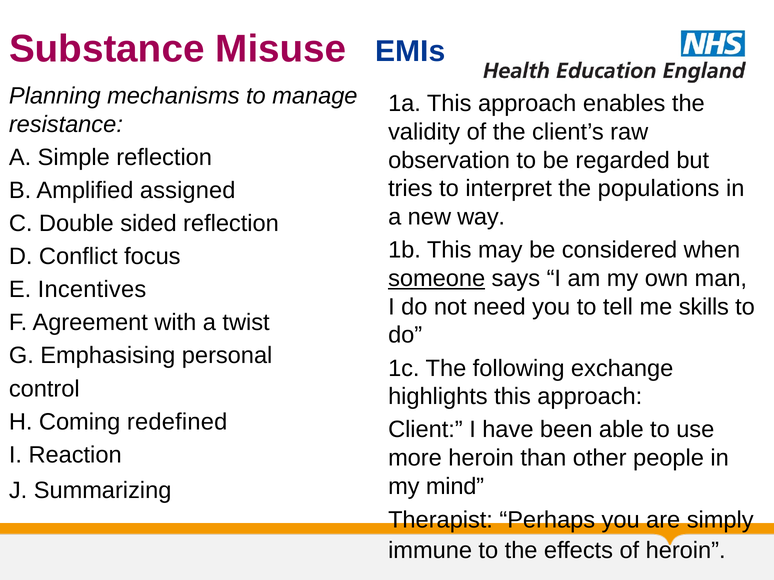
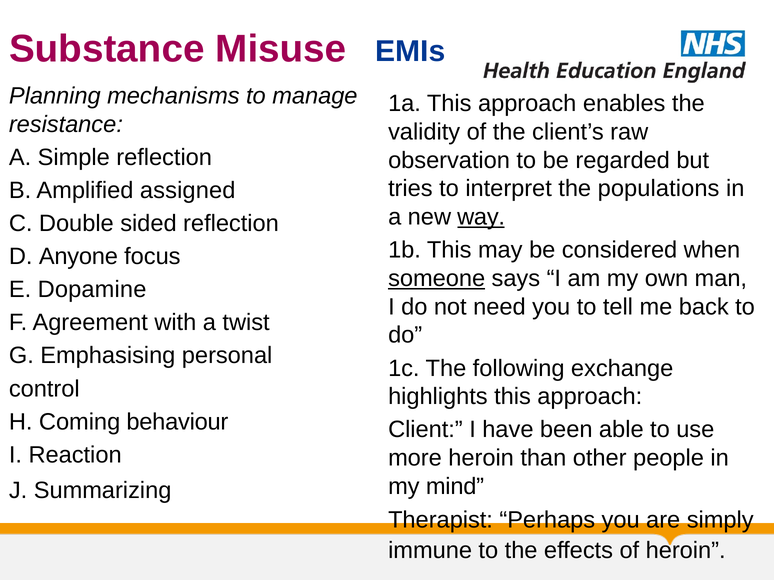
way underline: none -> present
Conflict: Conflict -> Anyone
Incentives: Incentives -> Dopamine
skills: skills -> back
redefined: redefined -> behaviour
